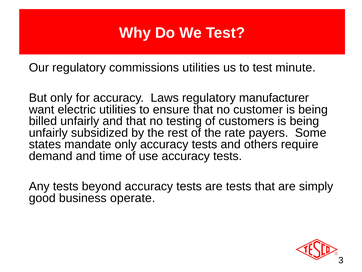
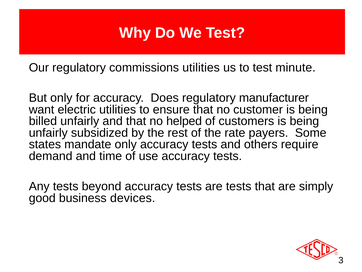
Laws: Laws -> Does
testing: testing -> helped
operate: operate -> devices
